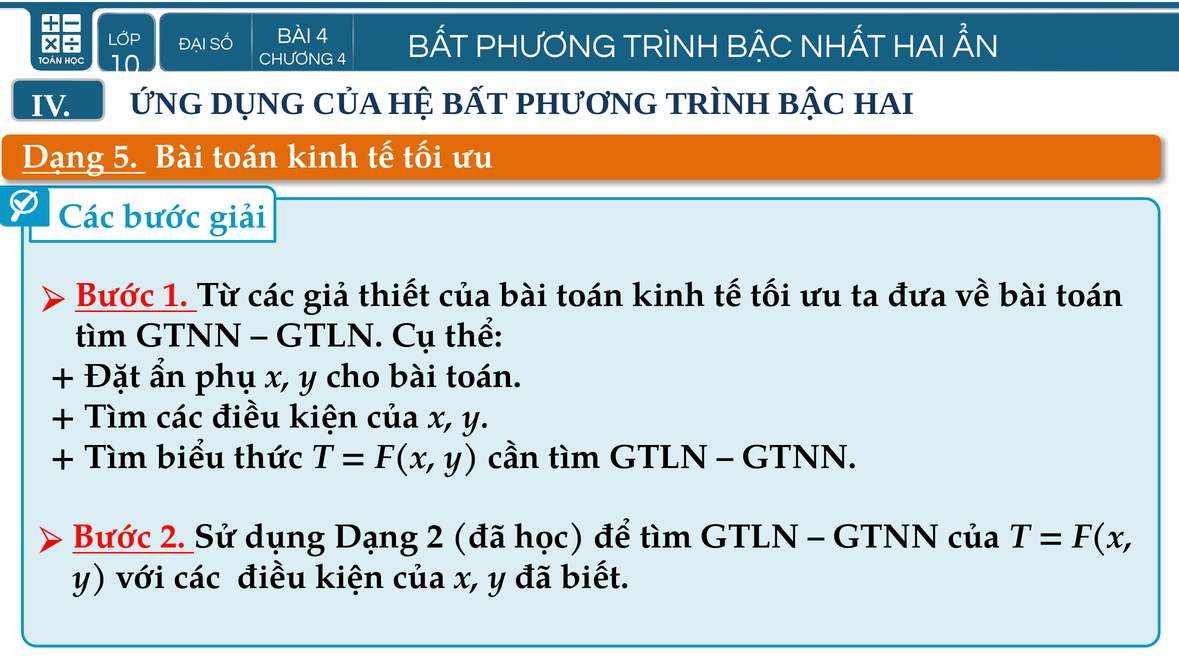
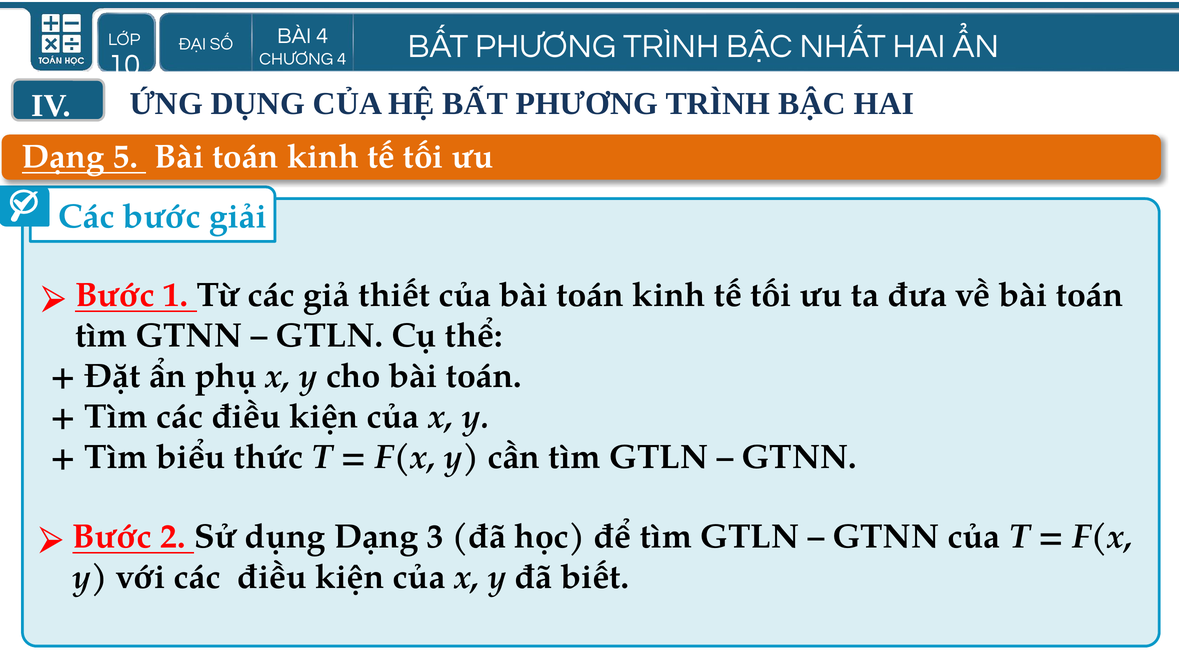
Dạng 2: 2 -> 3
